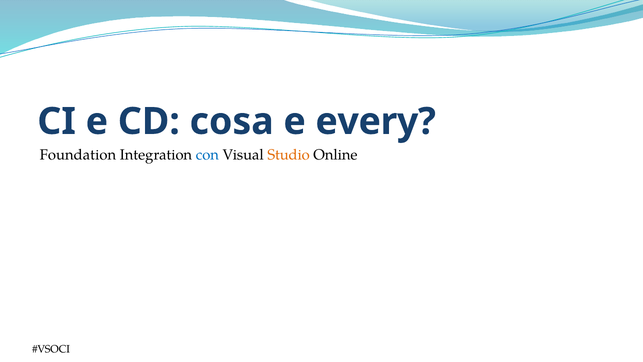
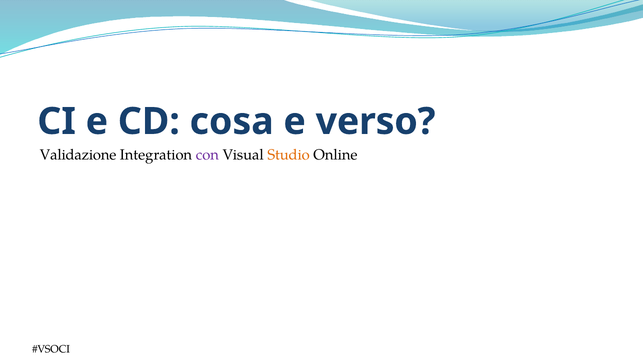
every: every -> verso
Foundation: Foundation -> Validazione
con colour: blue -> purple
